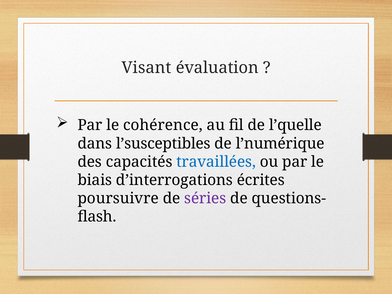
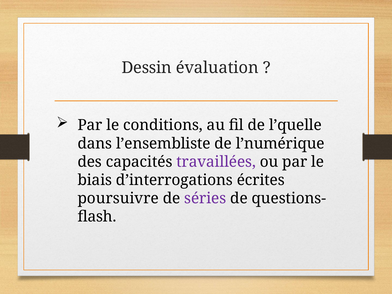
Visant: Visant -> Dessin
cohérence: cohérence -> conditions
l’susceptibles: l’susceptibles -> l’ensembliste
travaillées colour: blue -> purple
